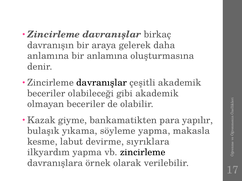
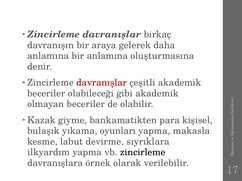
davranışlar at (102, 83) colour: black -> red
yapılır: yapılır -> kişisel
söyleme: söyleme -> oyunları
